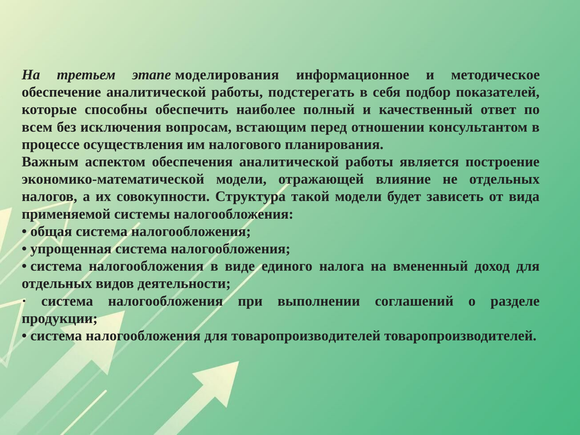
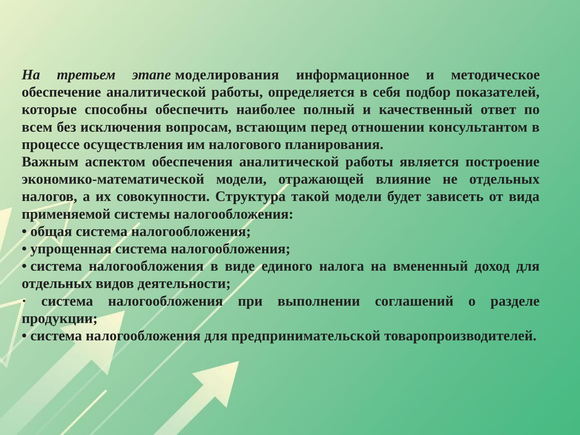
подстерегать: подстерегать -> определяется
для товаропроизводителей: товаропроизводителей -> предпринимательской
